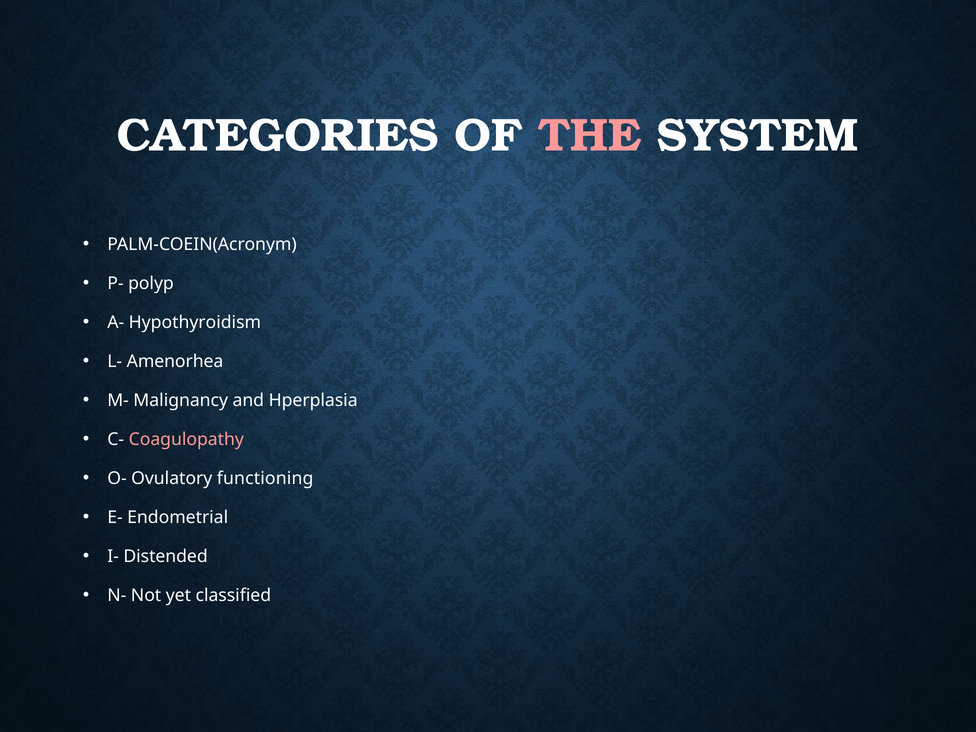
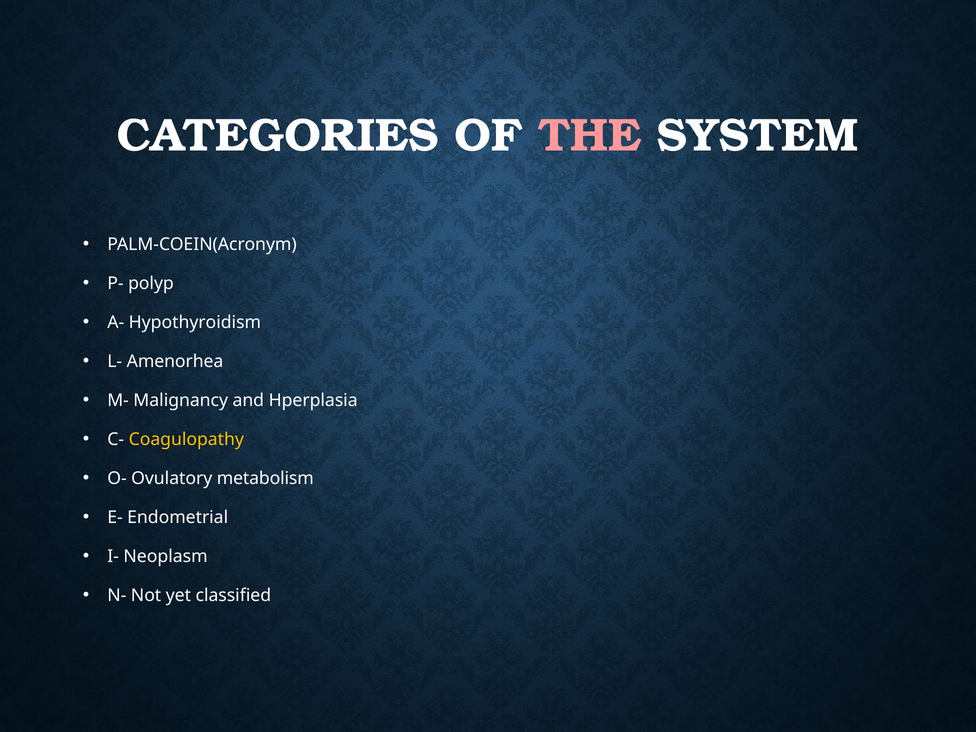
Coagulopathy colour: pink -> yellow
functioning: functioning -> metabolism
Distended: Distended -> Neoplasm
